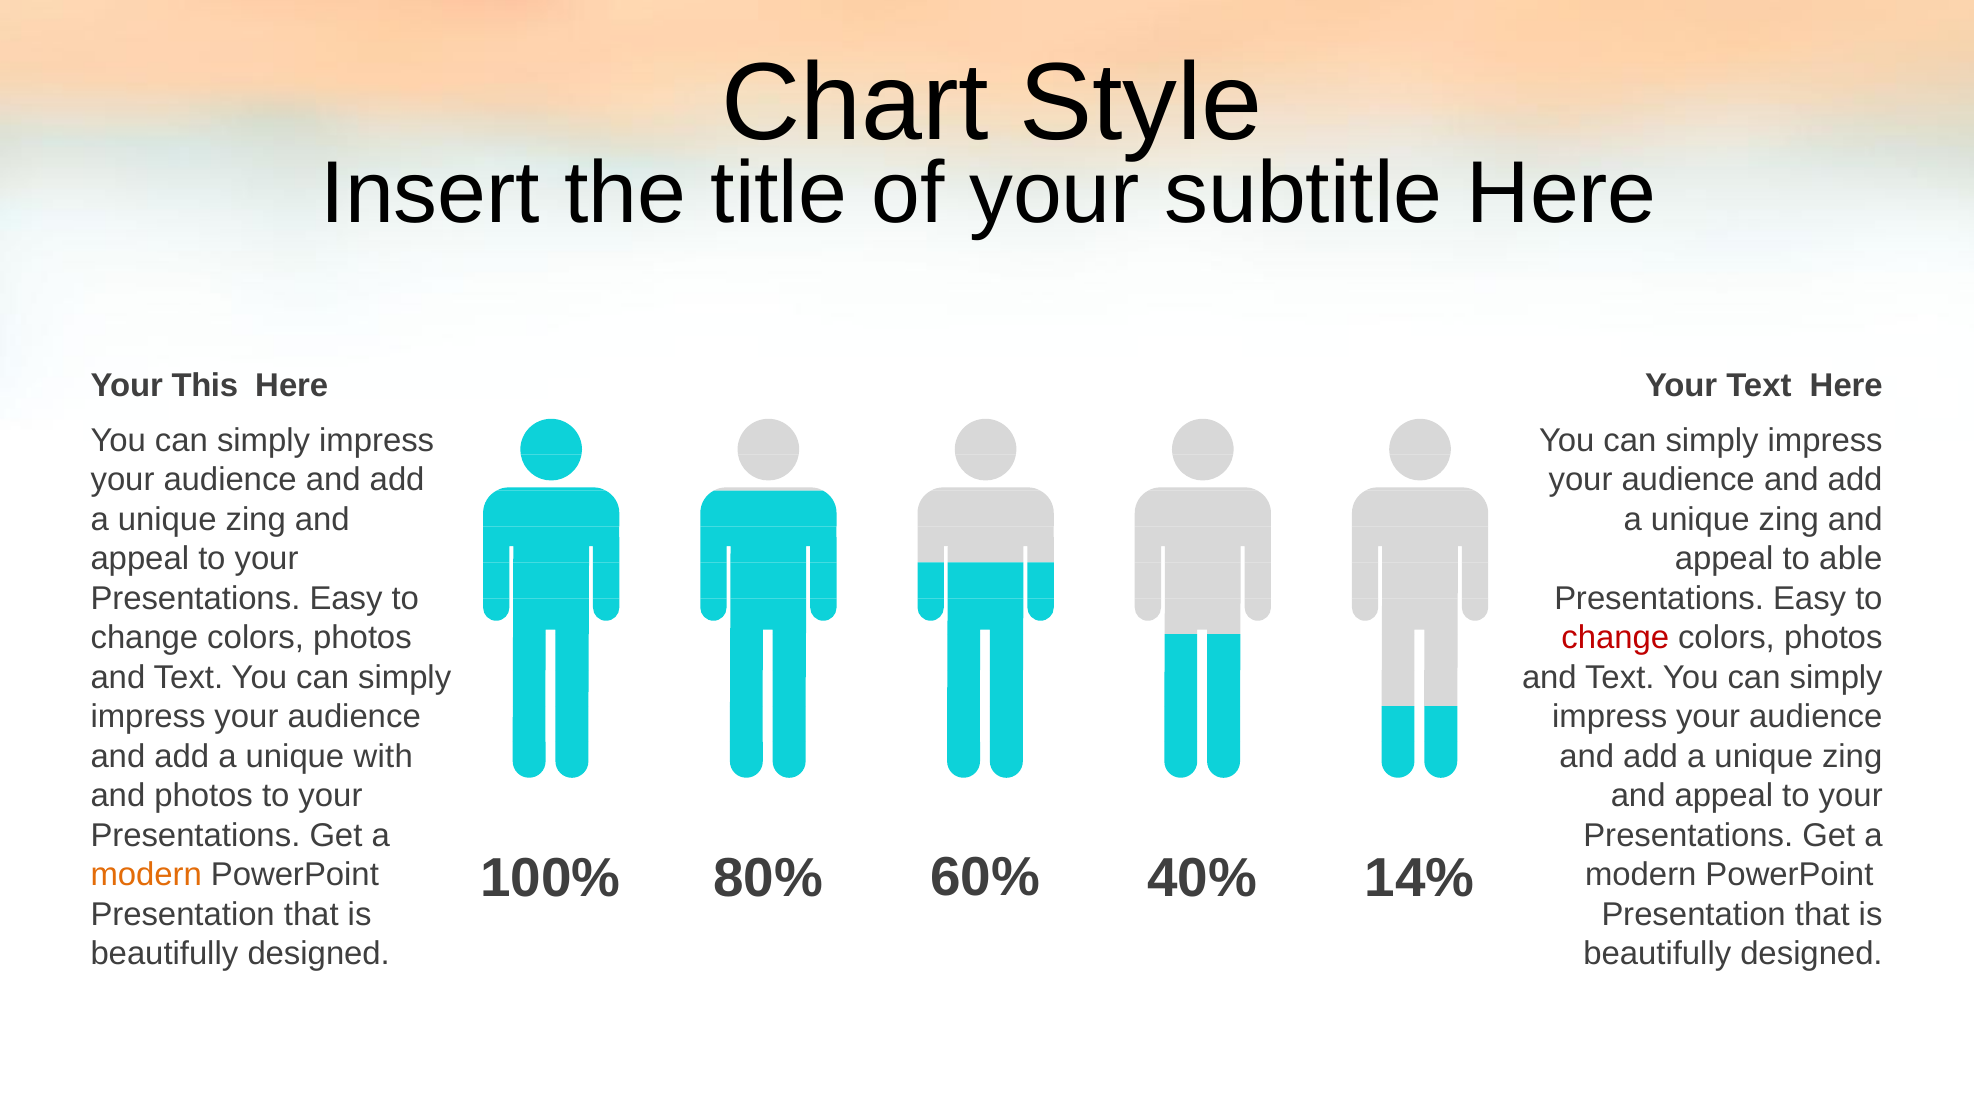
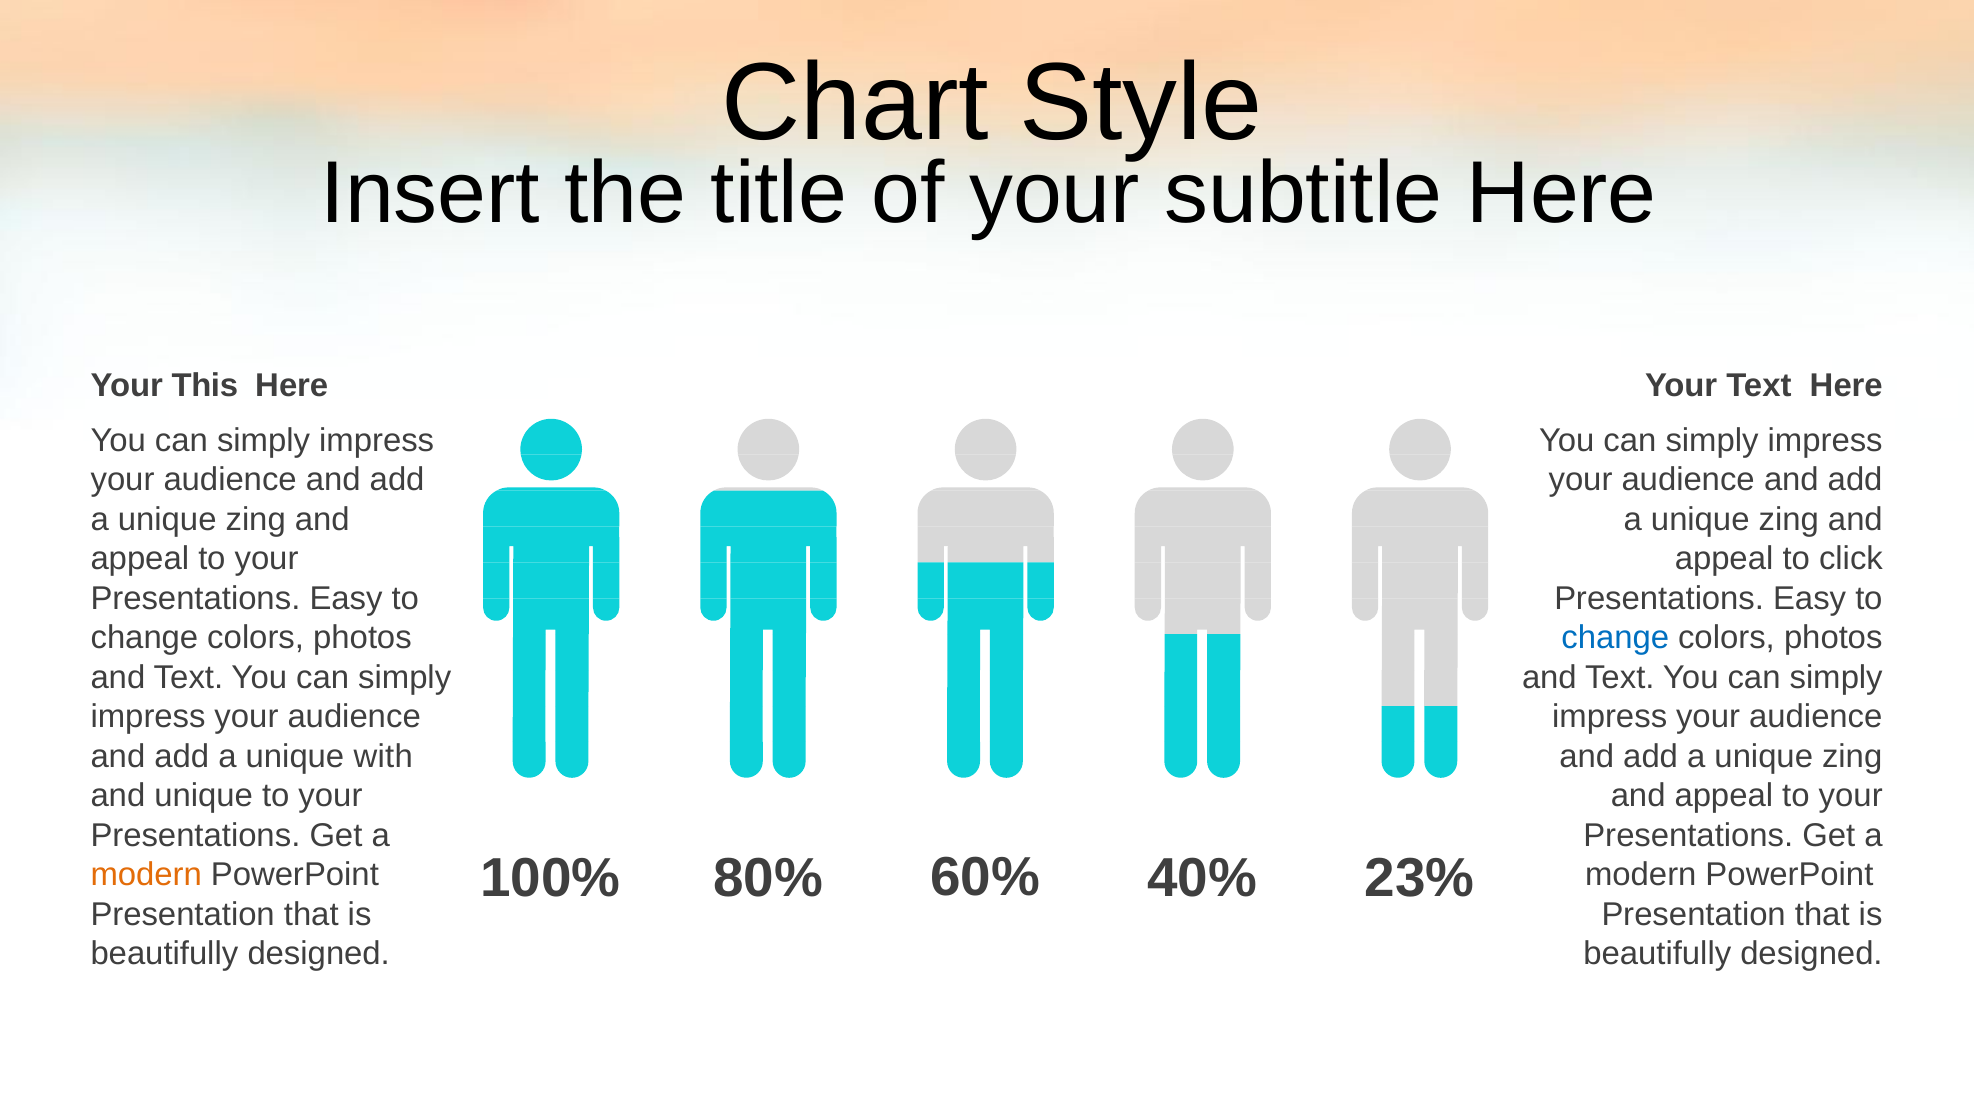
able: able -> click
change at (1615, 638) colour: red -> blue
and photos: photos -> unique
14%: 14% -> 23%
